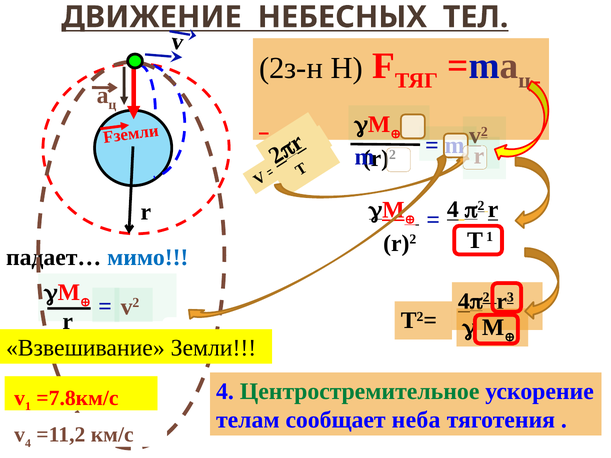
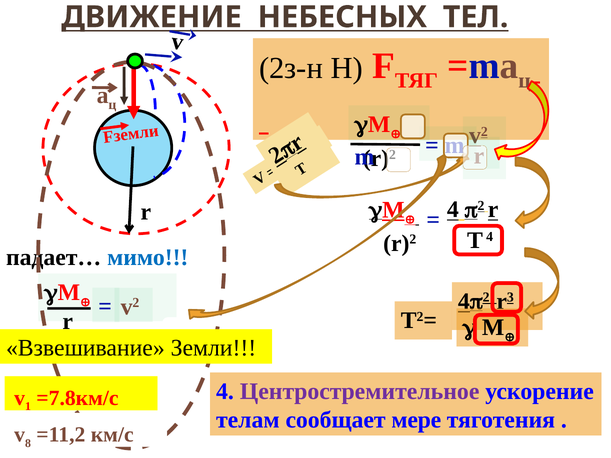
1 at (490, 237): 1 -> 4
Центростремительное colour: green -> purple
неба: неба -> мере
v 4: 4 -> 8
